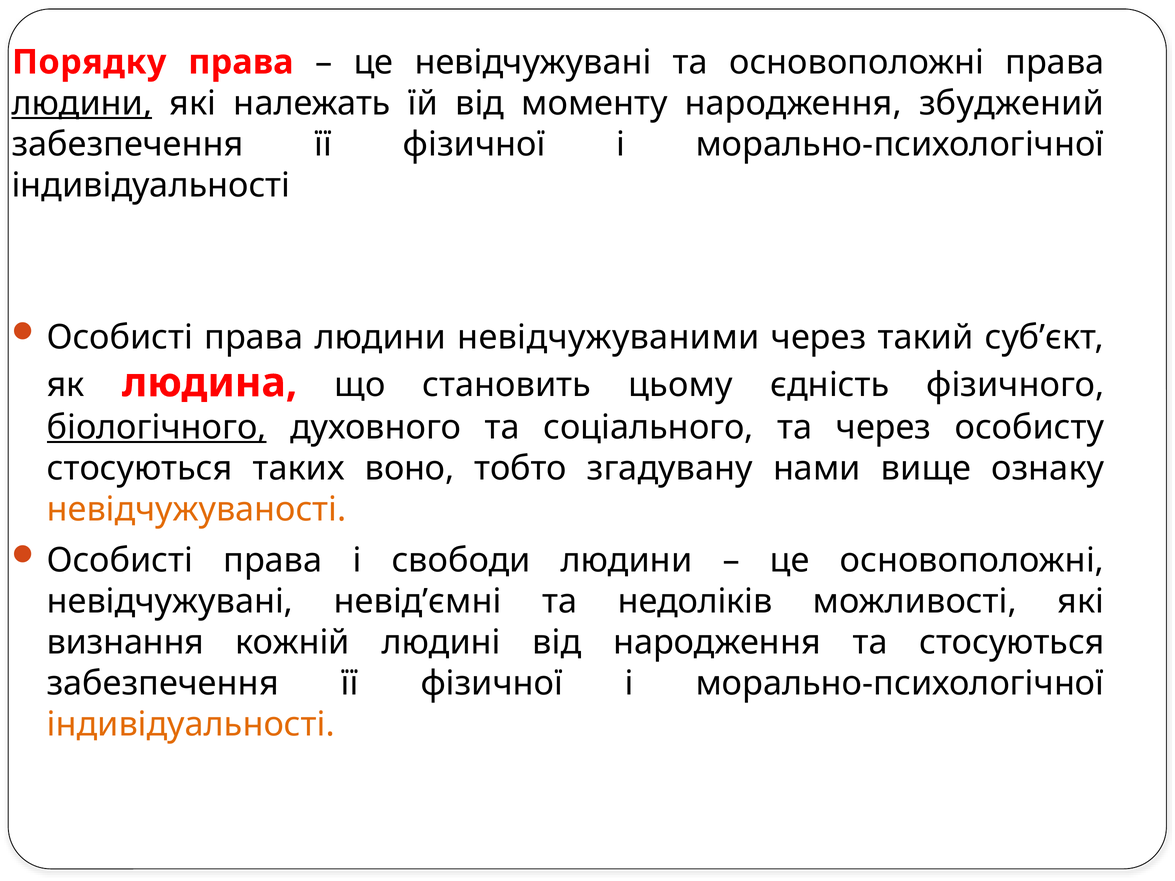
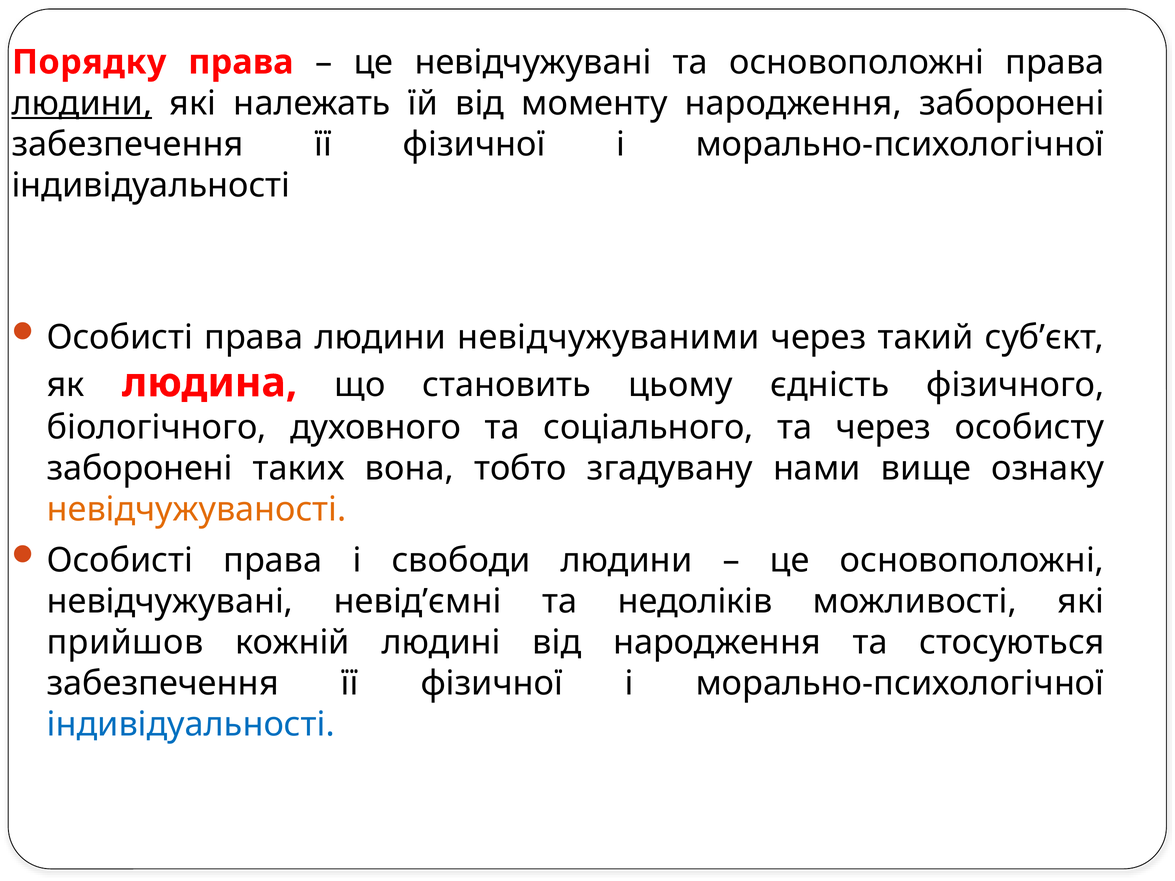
народження збуджений: збуджений -> заборонені
біологічного underline: present -> none
стосуються at (140, 469): стосуються -> заборонені
воно: воно -> вона
визнання: визнання -> прийшов
індивідуальності at (191, 725) colour: orange -> blue
